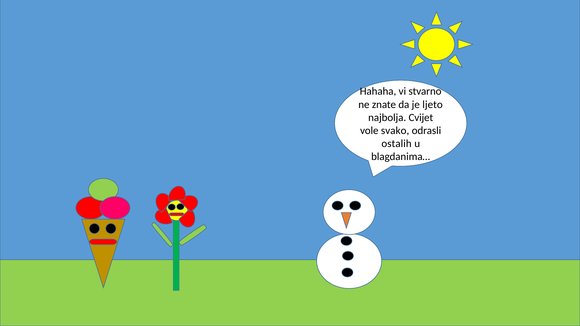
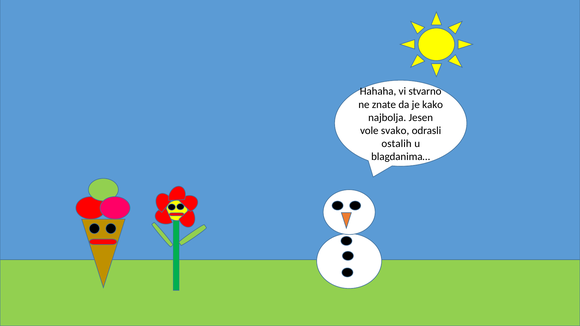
ljeto: ljeto -> kako
Cvijet: Cvijet -> Jesen
